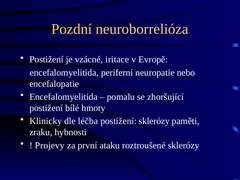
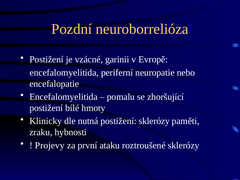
iritace: iritace -> garinii
léčba: léčba -> nutná
